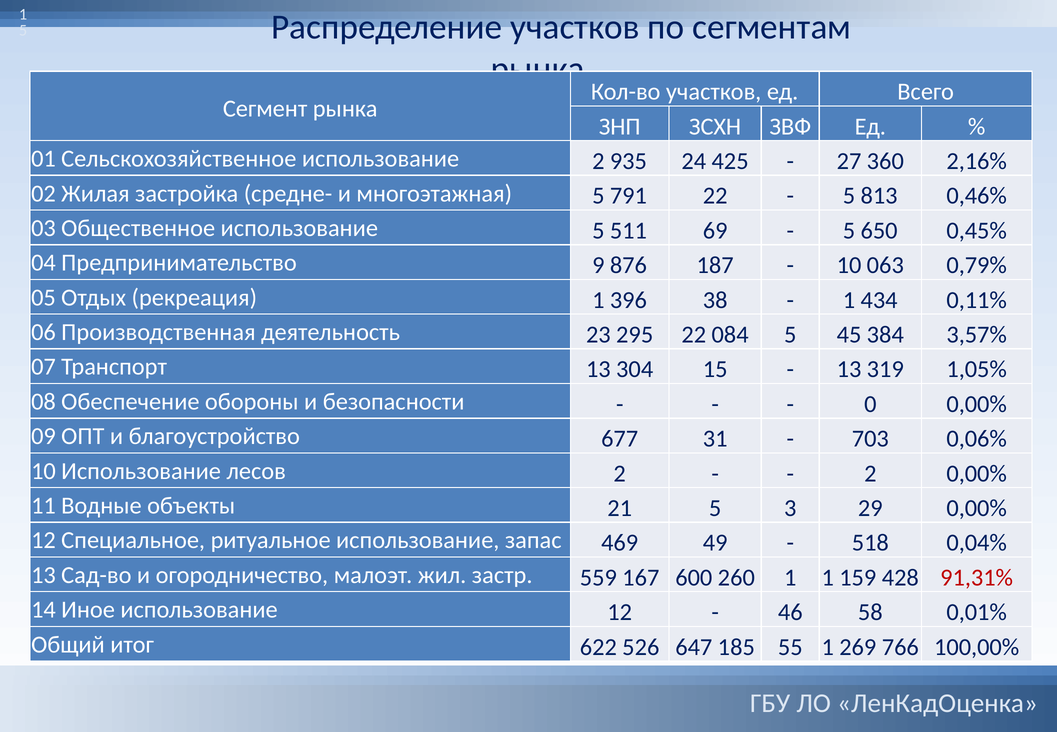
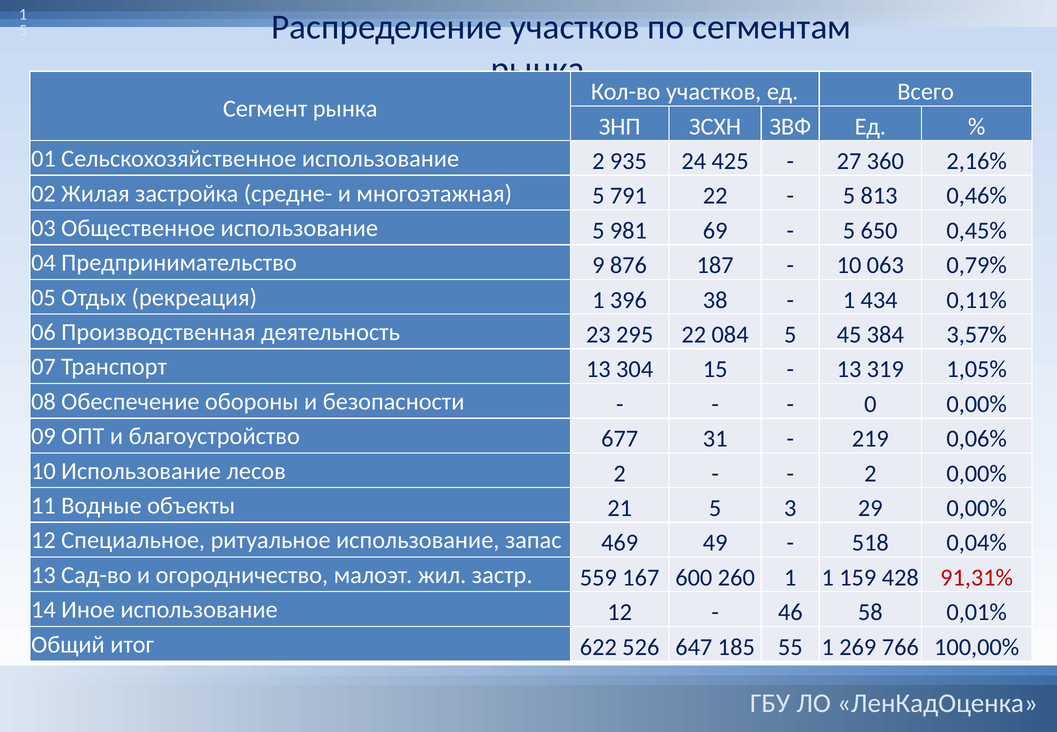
511: 511 -> 981
703: 703 -> 219
